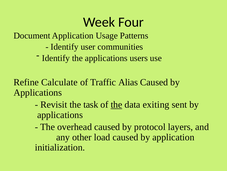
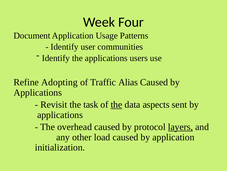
Calculate: Calculate -> Adopting
exiting: exiting -> aspects
layers underline: none -> present
